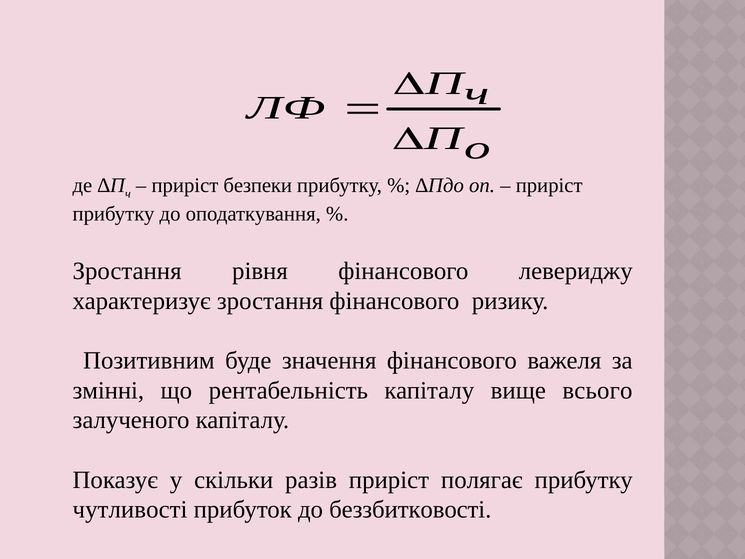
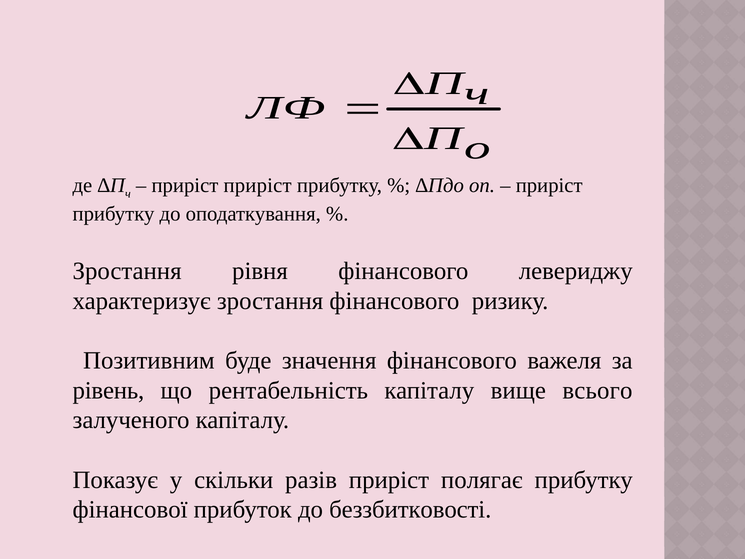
приріст безпеки: безпеки -> приріст
змінні: змінні -> рівень
чутливості: чутливості -> фінансової
